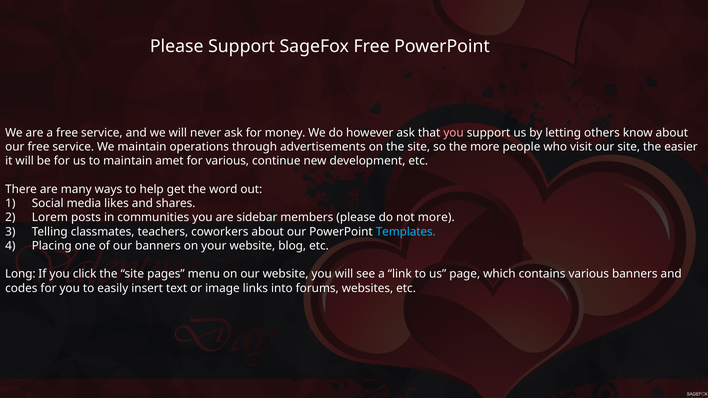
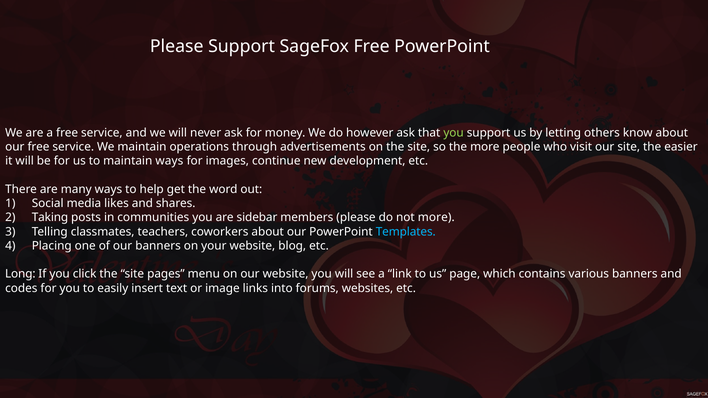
you at (454, 133) colour: pink -> light green
maintain amet: amet -> ways
for various: various -> images
Lorem: Lorem -> Taking
